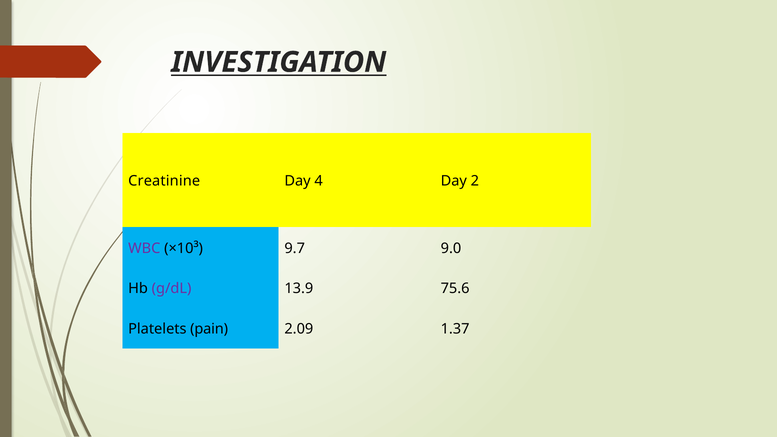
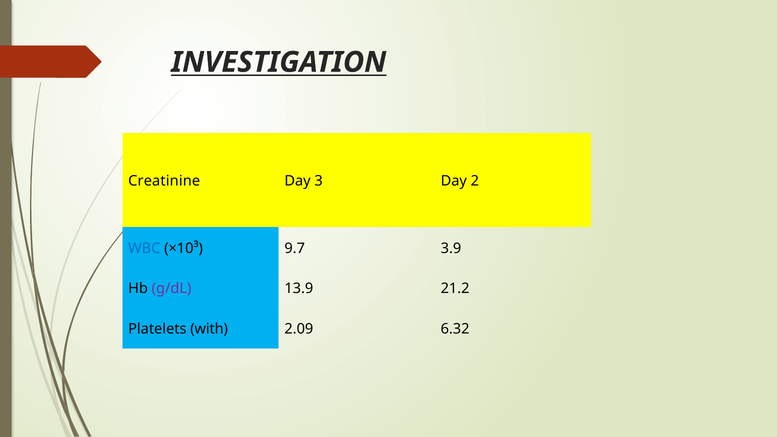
4: 4 -> 3
WBC colour: purple -> blue
9.0: 9.0 -> 3.9
75.6: 75.6 -> 21.2
pain: pain -> with
1.37: 1.37 -> 6.32
